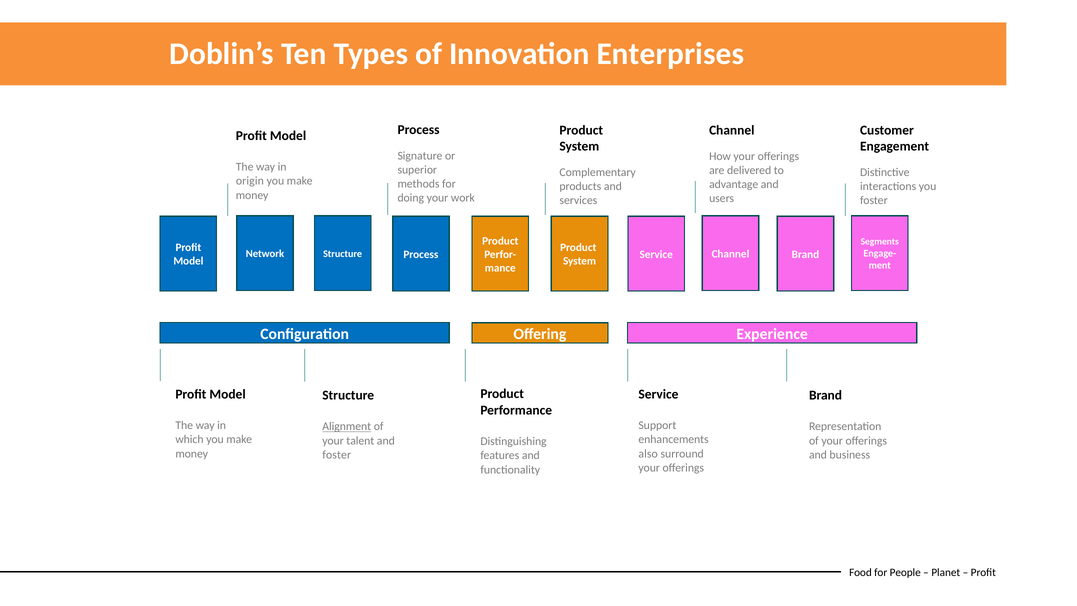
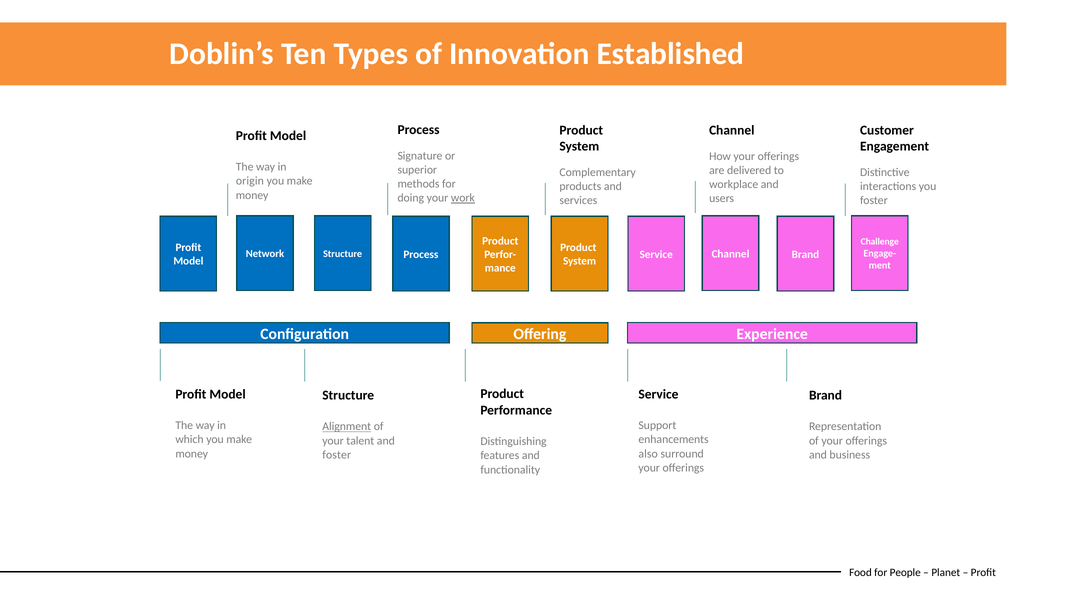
Enterprises: Enterprises -> Established
advantage: advantage -> workplace
work underline: none -> present
Segments: Segments -> Challenge
